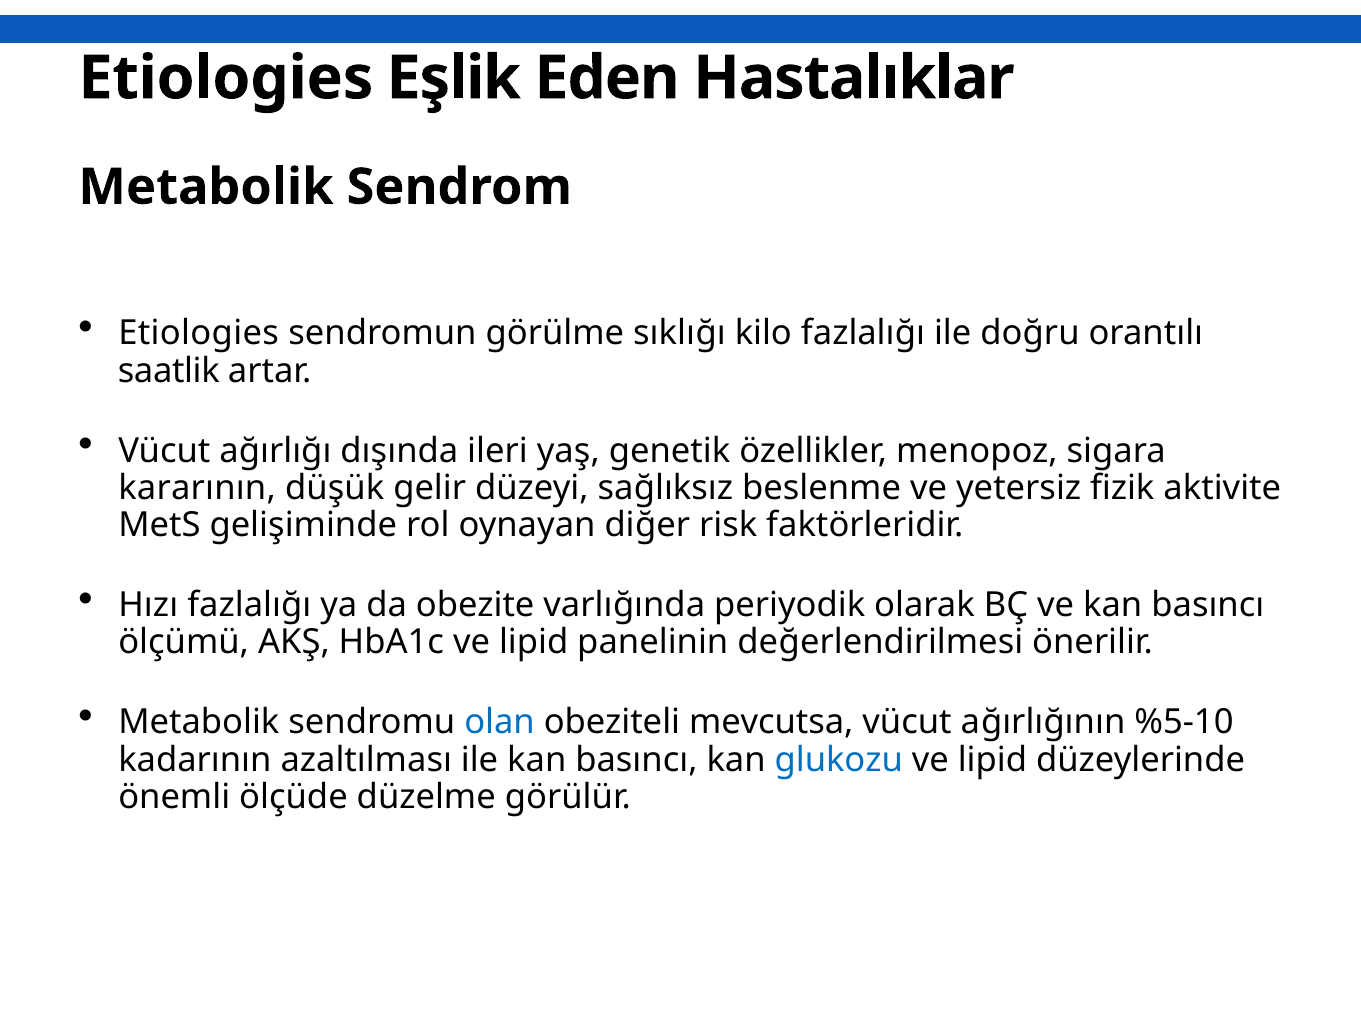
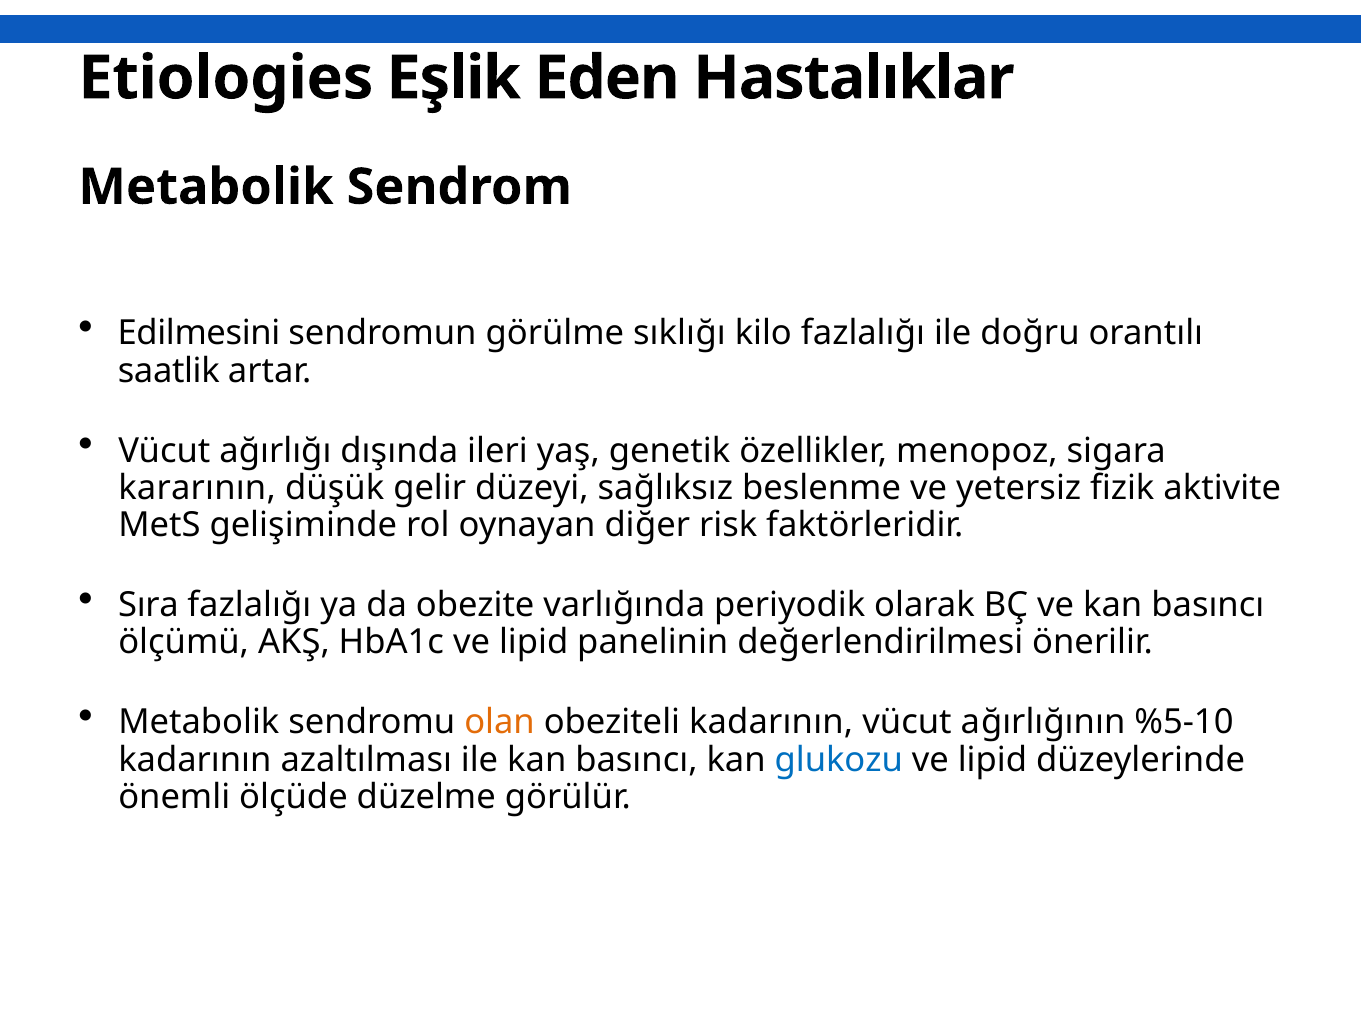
Etiologies at (199, 333): Etiologies -> Edilmesini
Hızı: Hızı -> Sıra
olan colour: blue -> orange
obeziteli mevcutsa: mevcutsa -> kadarının
